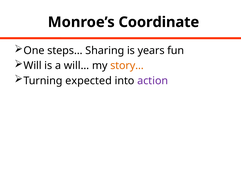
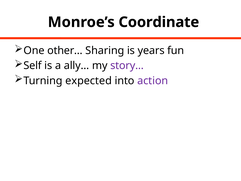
steps…: steps… -> other…
Will: Will -> Self
will…: will… -> ally…
story… colour: orange -> purple
